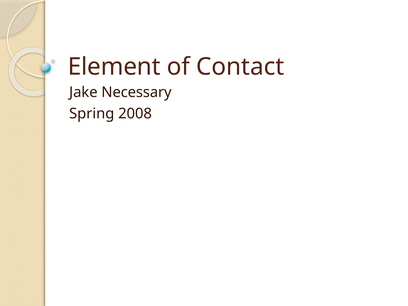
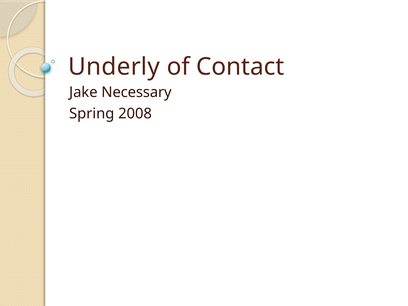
Element: Element -> Underly
